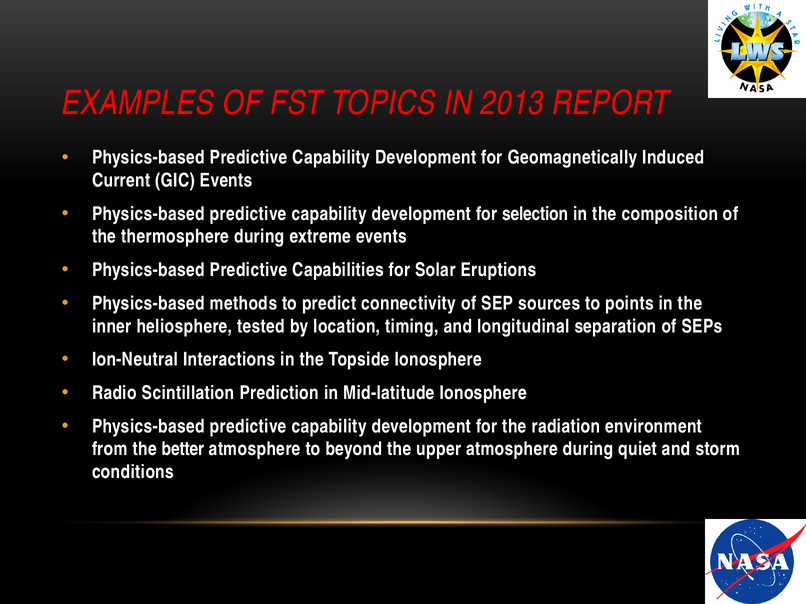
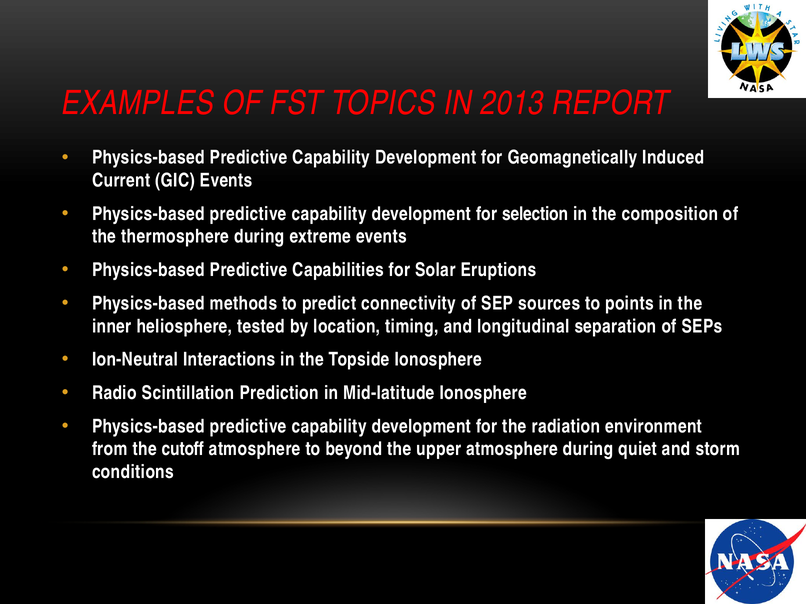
better: better -> cutoff
